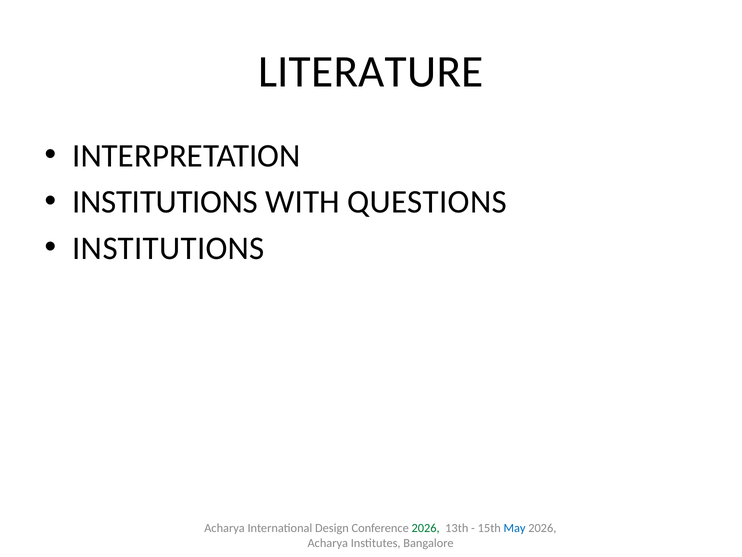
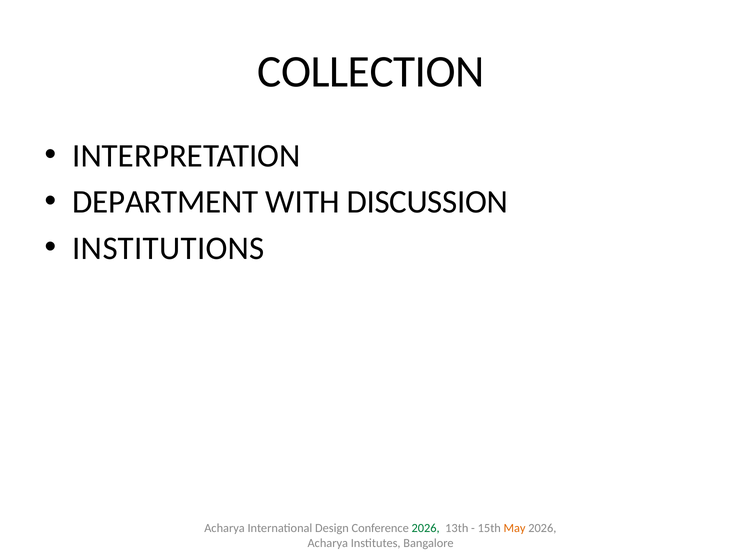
LITERATURE: LITERATURE -> COLLECTION
INSTITUTIONS at (165, 202): INSTITUTIONS -> DEPARTMENT
QUESTIONS: QUESTIONS -> DISCUSSION
May colour: blue -> orange
